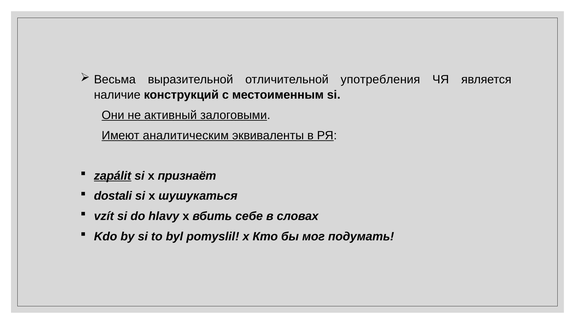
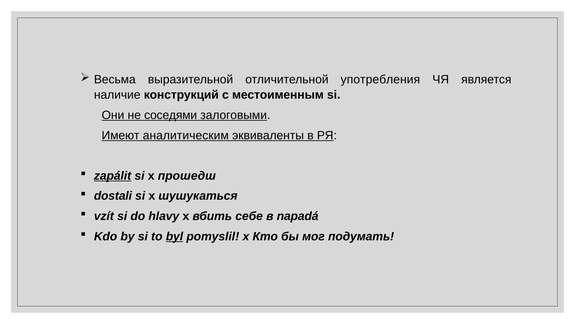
активный: активный -> соседями
признаёт: признаёт -> прошедш
словах: словах -> napadá
byl underline: none -> present
